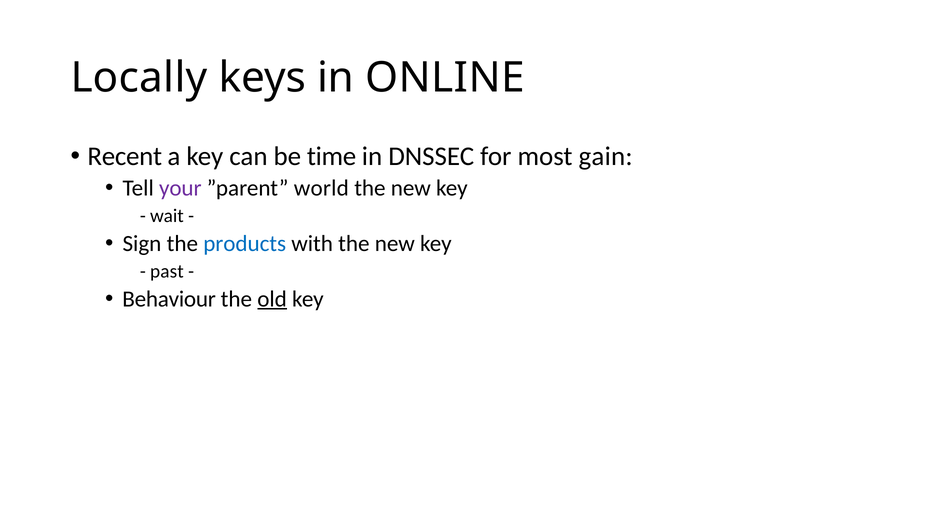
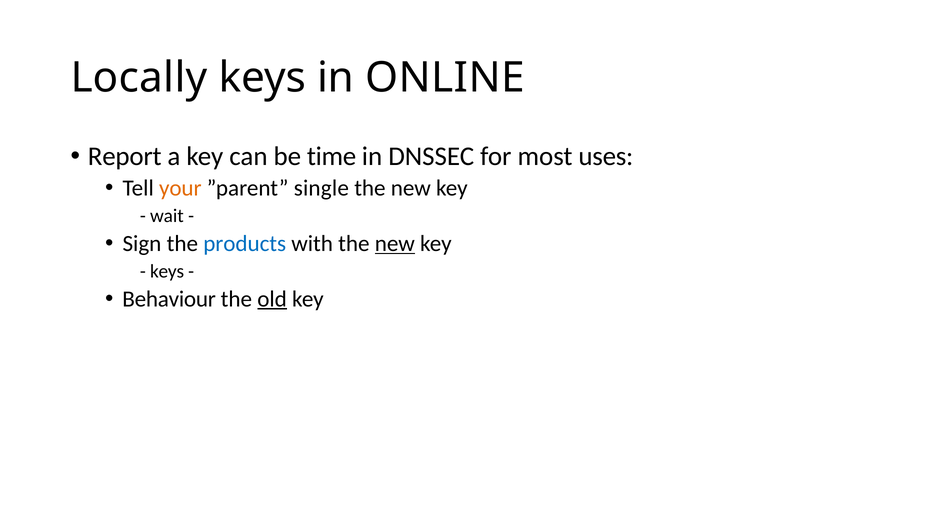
Recent: Recent -> Report
gain: gain -> uses
your colour: purple -> orange
world: world -> single
new at (395, 244) underline: none -> present
past at (167, 271): past -> keys
